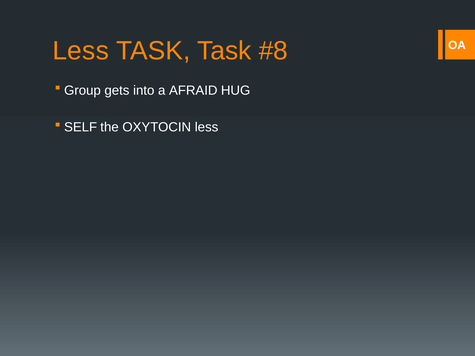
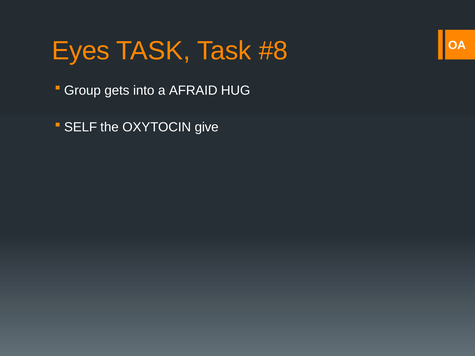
Less at (81, 51): Less -> Eyes
OXYTOCIN less: less -> give
